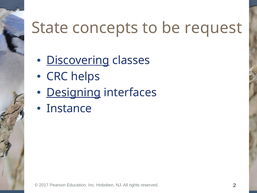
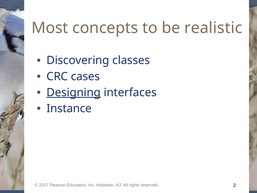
State: State -> Most
request: request -> realistic
Discovering underline: present -> none
helps: helps -> cases
